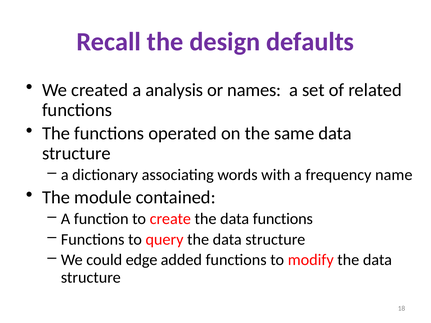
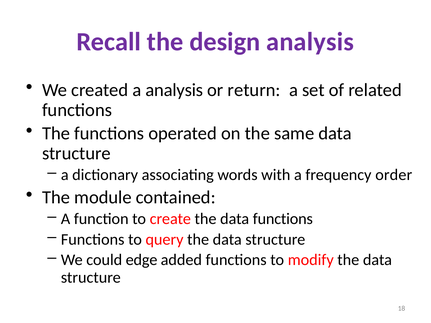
design defaults: defaults -> analysis
names: names -> return
name: name -> order
